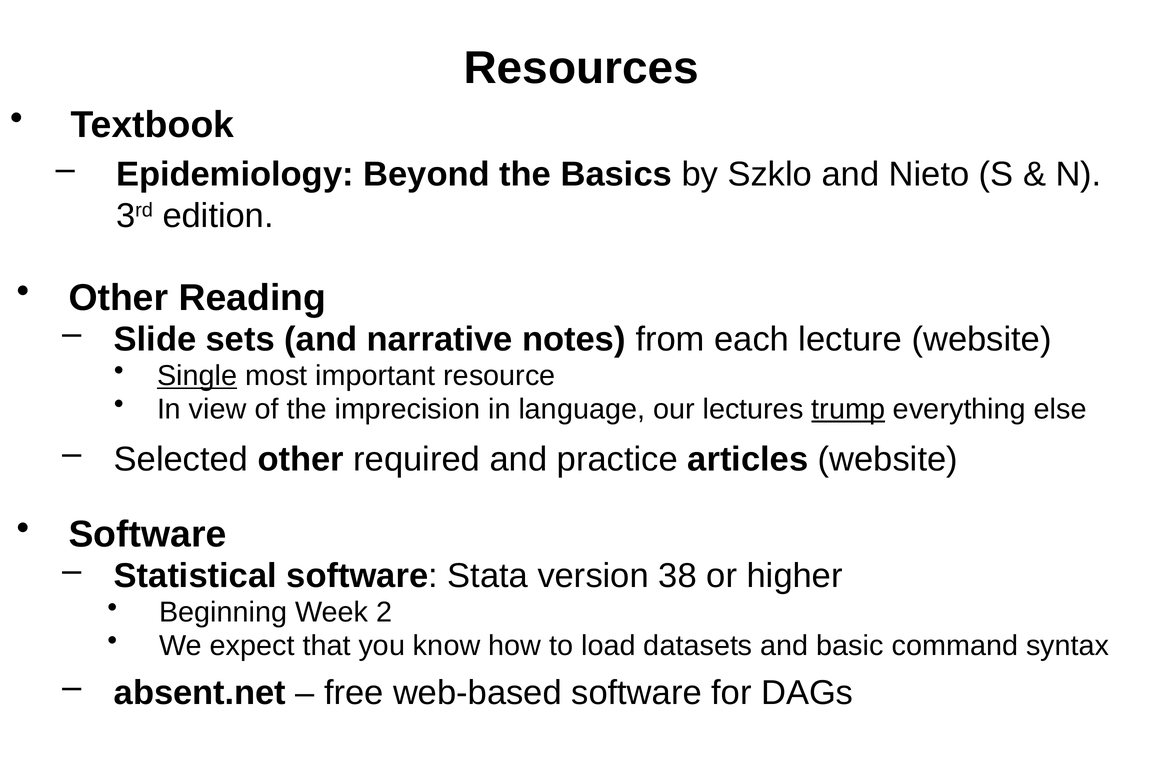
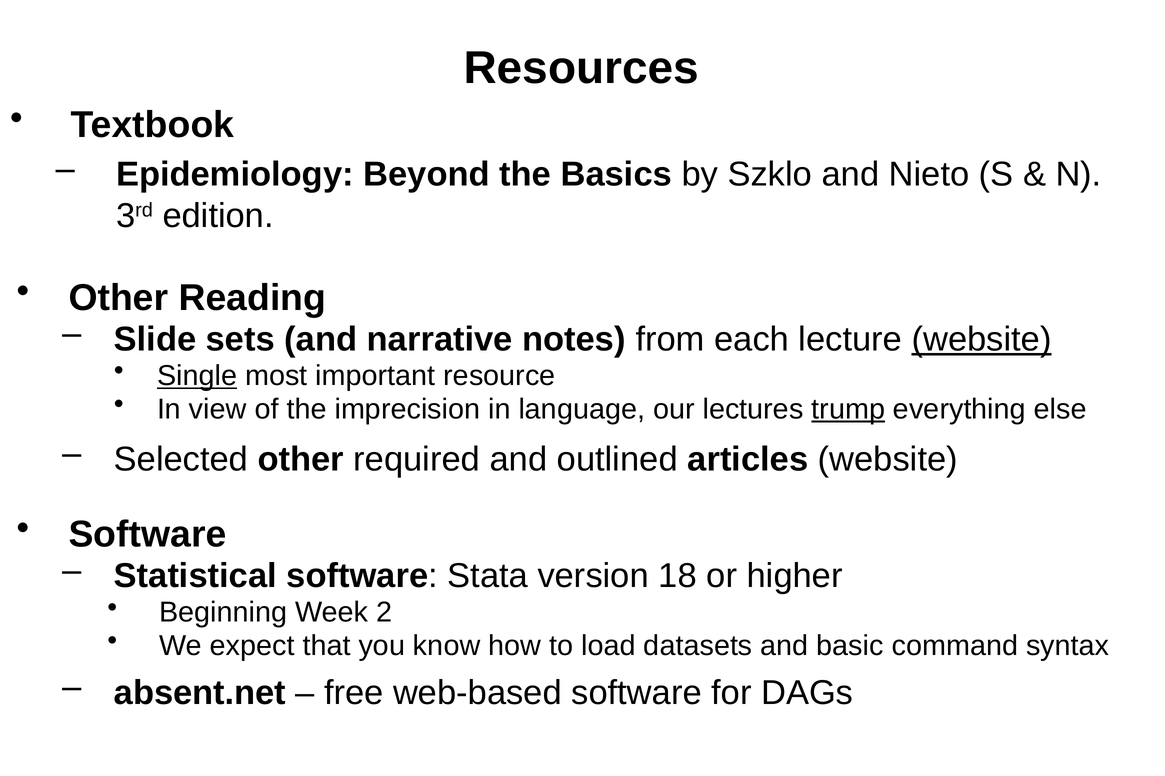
website at (982, 340) underline: none -> present
practice: practice -> outlined
38: 38 -> 18
